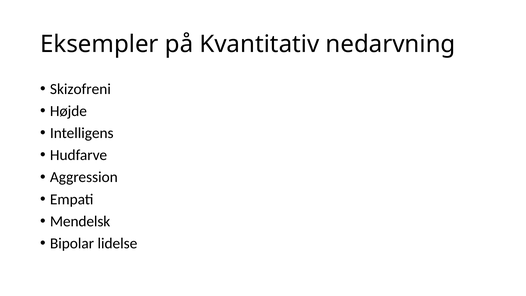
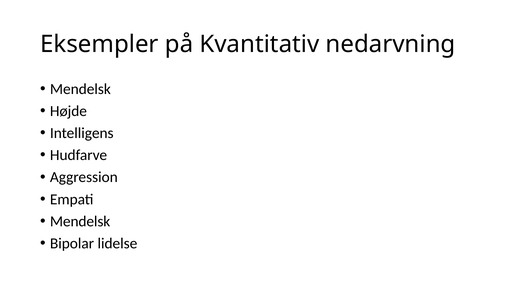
Skizofreni at (80, 89): Skizofreni -> Mendelsk
